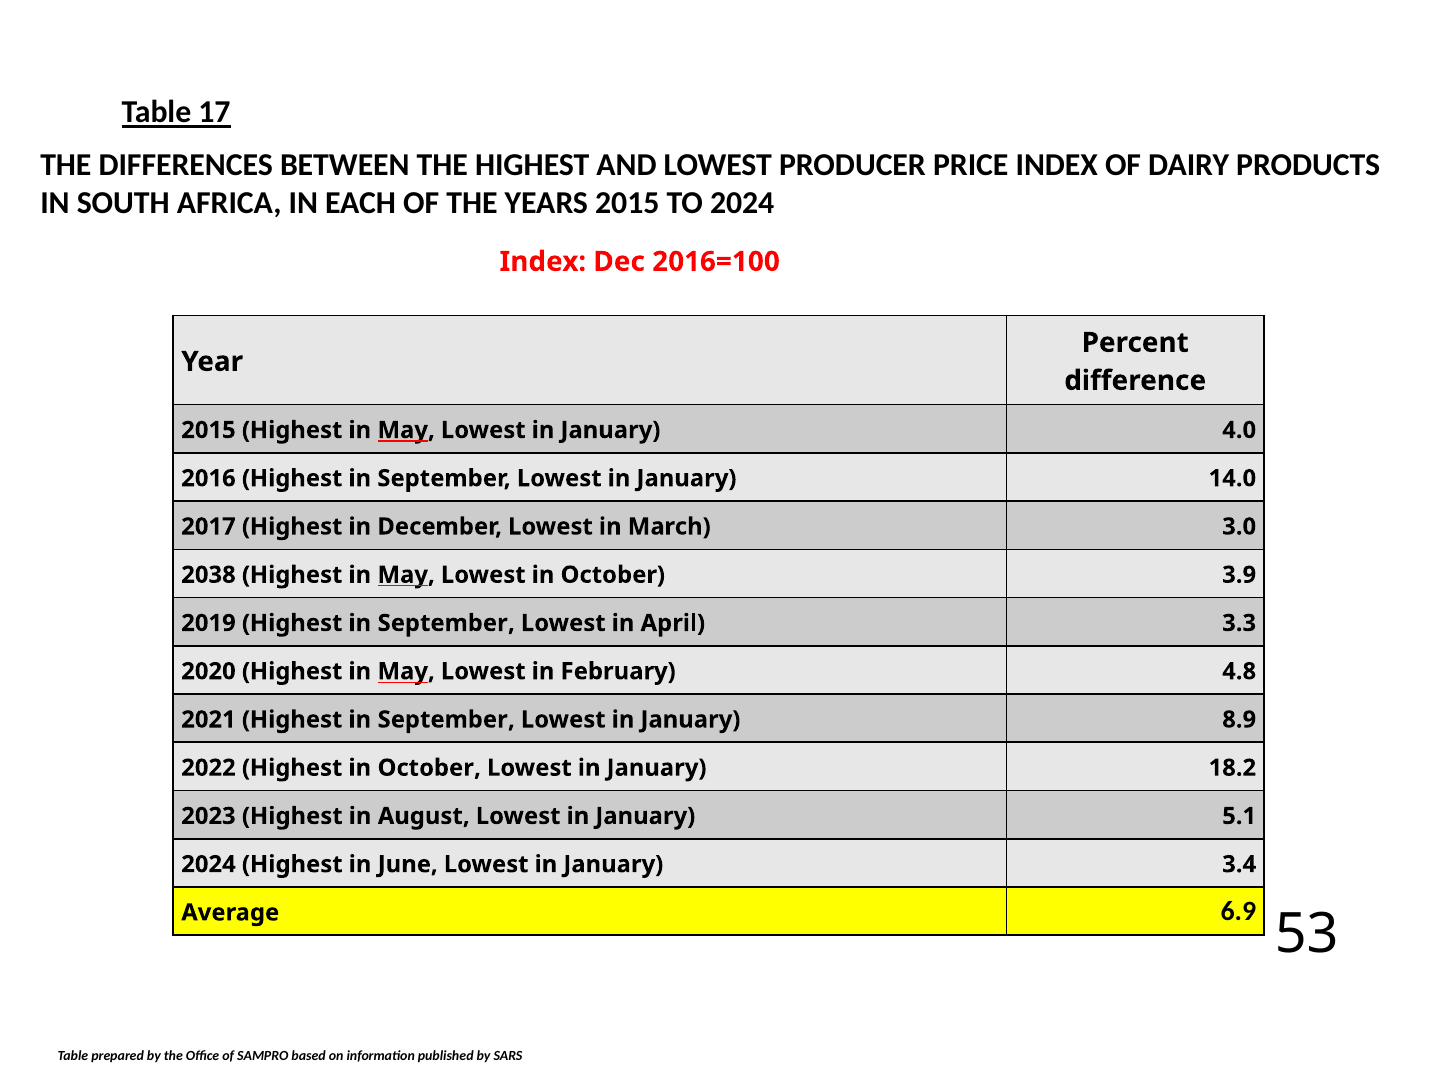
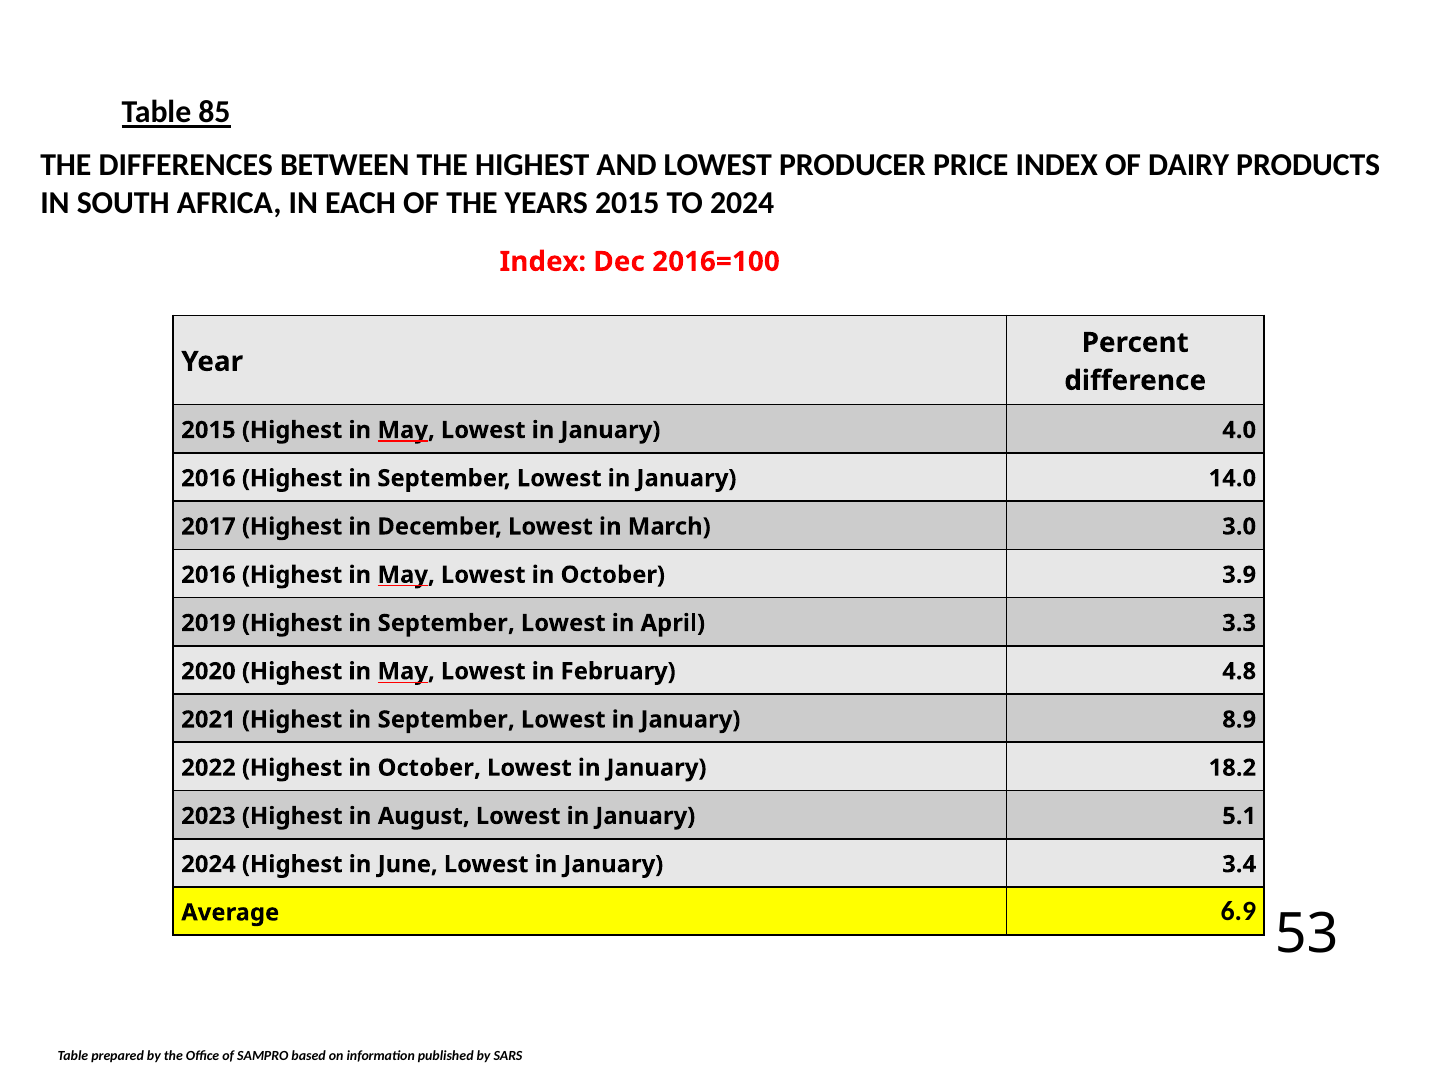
17: 17 -> 85
2038 at (209, 575): 2038 -> 2016
